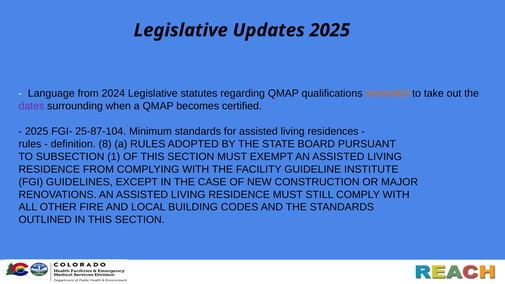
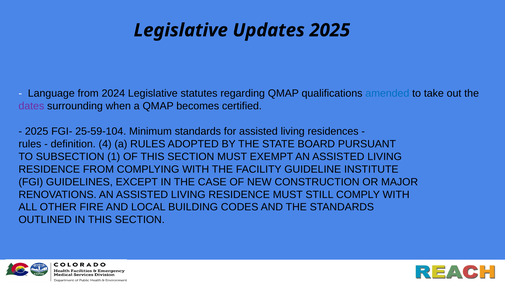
amended colour: orange -> blue
25-87-104: 25-87-104 -> 25-59-104
8: 8 -> 4
